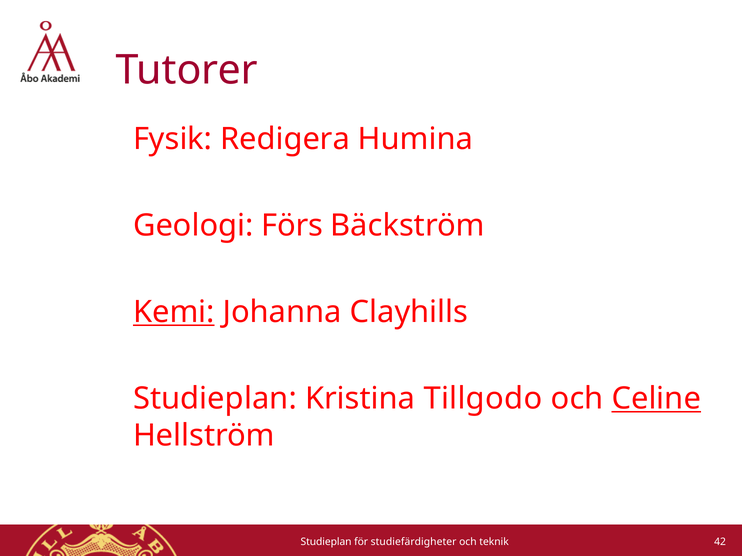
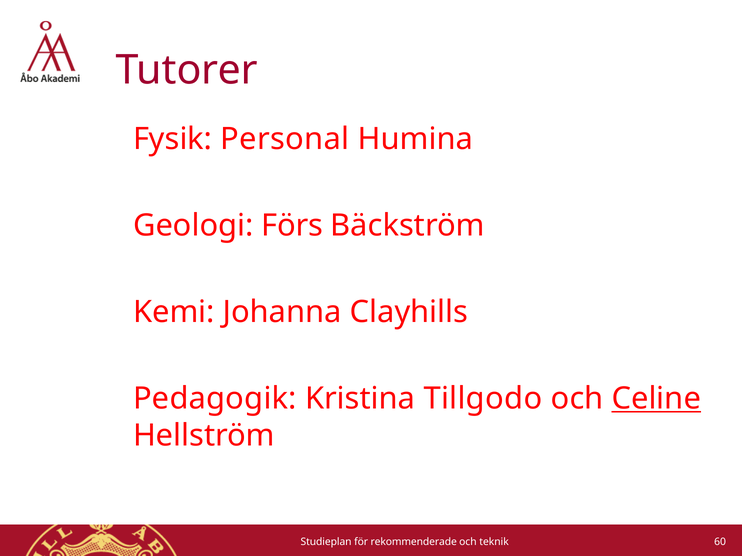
Redigera: Redigera -> Personal
Kemi underline: present -> none
Studieplan at (215, 399): Studieplan -> Pedagogik
studiefärdigheter: studiefärdigheter -> rekommenderade
42: 42 -> 60
